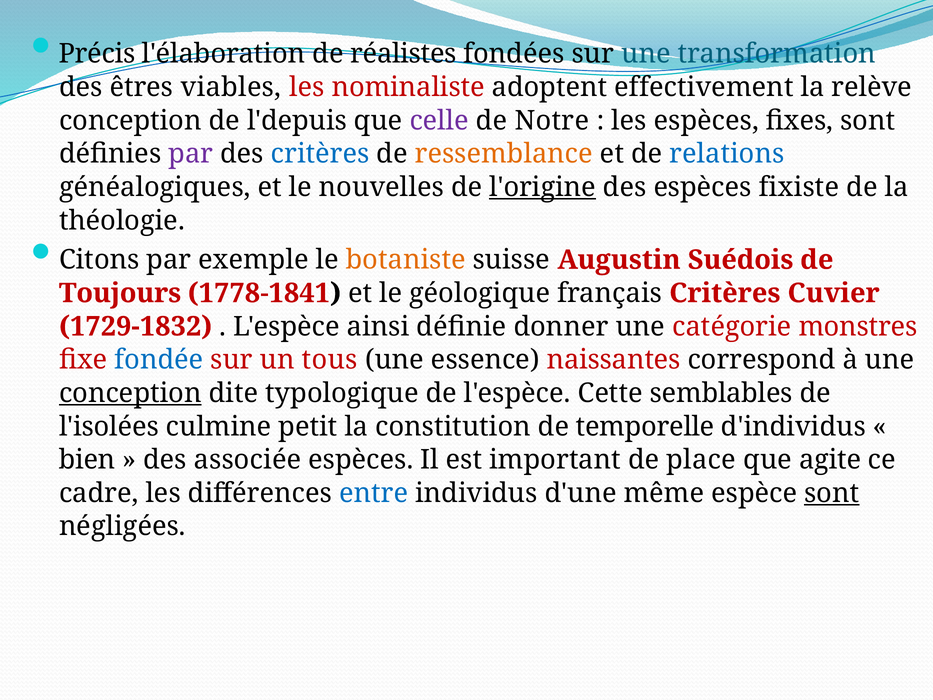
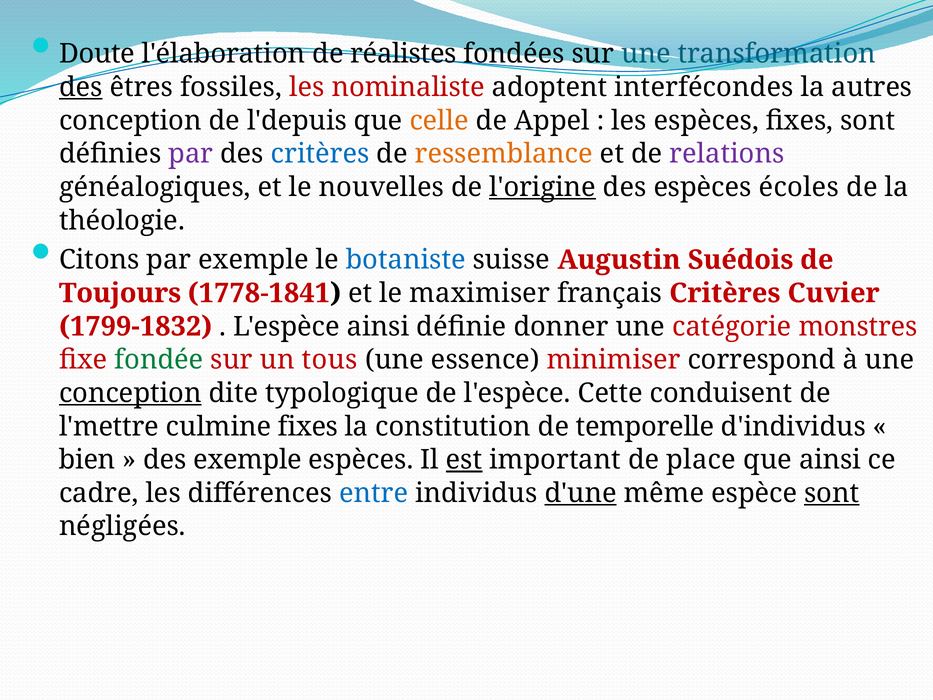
Précis: Précis -> Doute
des at (81, 87) underline: none -> present
viables: viables -> fossiles
effectivement: effectivement -> interfécondes
relève: relève -> autres
celle colour: purple -> orange
Notre: Notre -> Appel
relations colour: blue -> purple
fixiste: fixiste -> écoles
botaniste colour: orange -> blue
géologique: géologique -> maximiser
1729-1832: 1729-1832 -> 1799-1832
fondée colour: blue -> green
naissantes: naissantes -> minimiser
semblables: semblables -> conduisent
l'isolées: l'isolées -> l'mettre
culmine petit: petit -> fixes
des associée: associée -> exemple
est underline: none -> present
que agite: agite -> ainsi
d'une underline: none -> present
